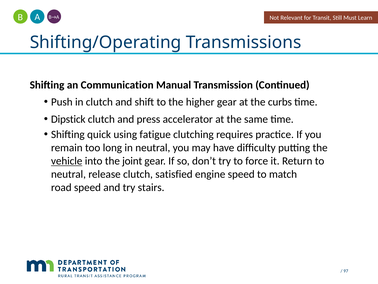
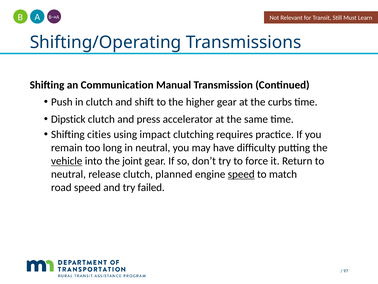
quick: quick -> cities
fatigue: fatigue -> impact
satisfied: satisfied -> planned
speed at (241, 174) underline: none -> present
stairs: stairs -> failed
